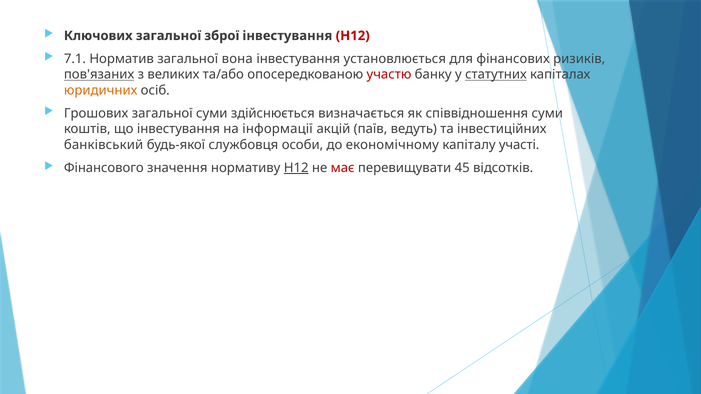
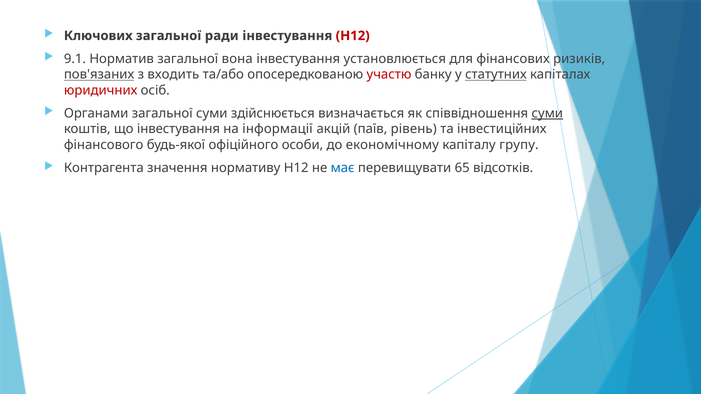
зброї: зброї -> ради
7.1: 7.1 -> 9.1
великих: великих -> входить
юридичних colour: orange -> red
Грошових: Грошових -> Органами
суми at (547, 113) underline: none -> present
ведуть: ведуть -> рівень
банківський: банківський -> фінансового
службовця: службовця -> офіційного
участі: участі -> групу
Фінансового: Фінансового -> Контрагента
Н12 at (296, 168) underline: present -> none
має colour: red -> blue
45: 45 -> 65
